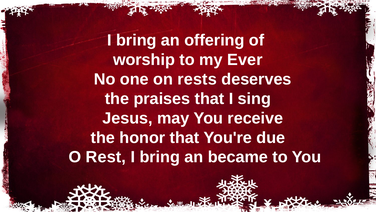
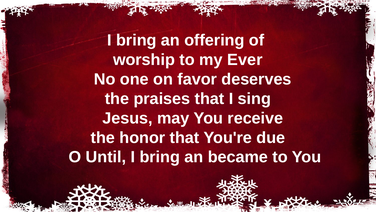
rests: rests -> favor
Rest: Rest -> Until
